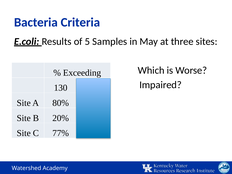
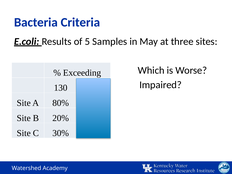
77%: 77% -> 30%
